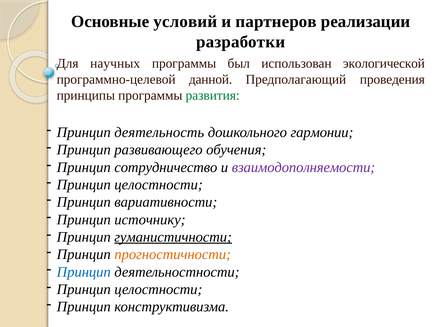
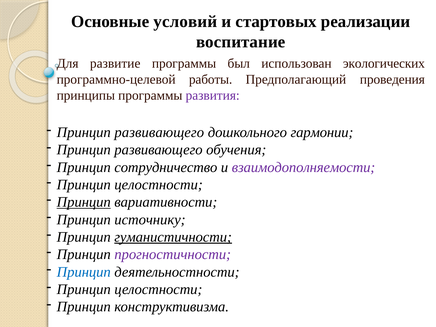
партнеров: партнеров -> стартовых
разработки: разработки -> воспитание
научных: научных -> развитие
экологической: экологической -> экологических
данной: данной -> работы
развития colour: green -> purple
деятельность at (159, 132): деятельность -> развивающего
Принцип at (84, 202) underline: none -> present
прогностичности colour: orange -> purple
